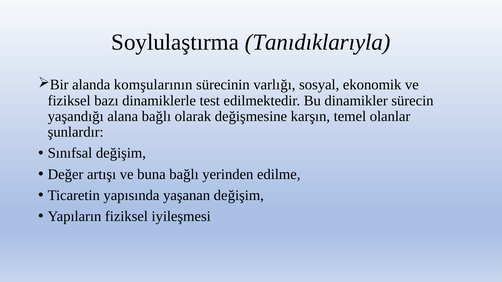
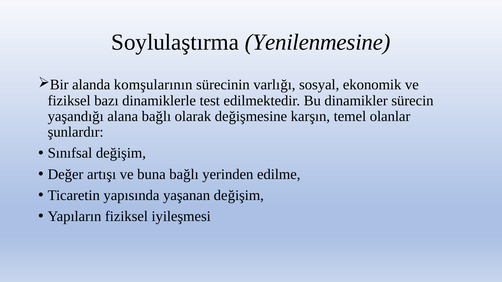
Tanıdıklarıyla: Tanıdıklarıyla -> Yenilenmesine
